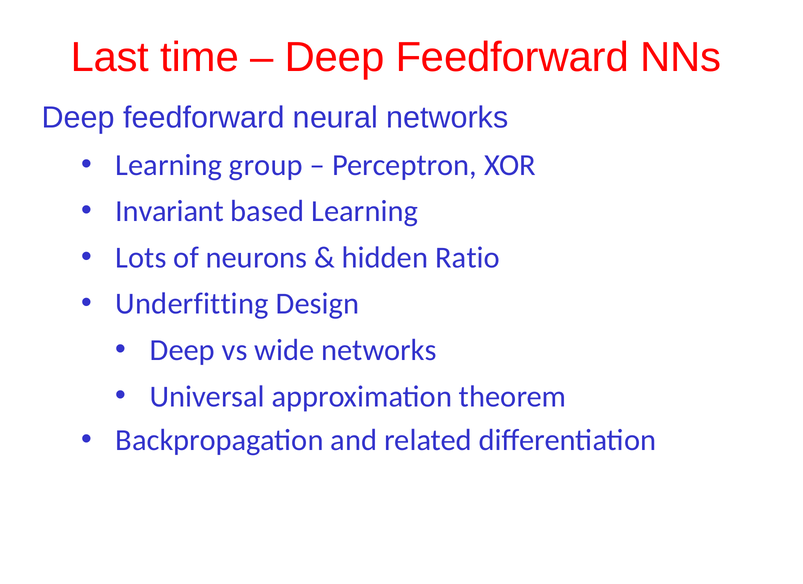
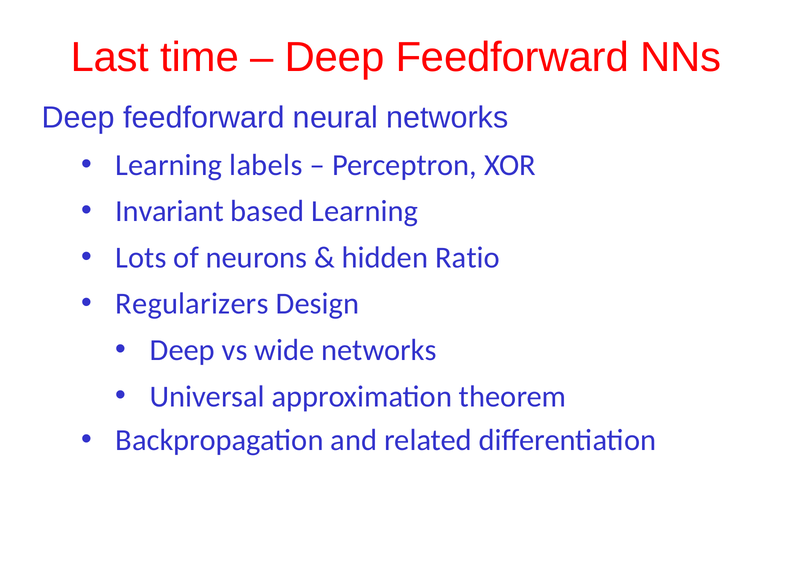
group: group -> labels
Underfitting: Underfitting -> Regularizers
